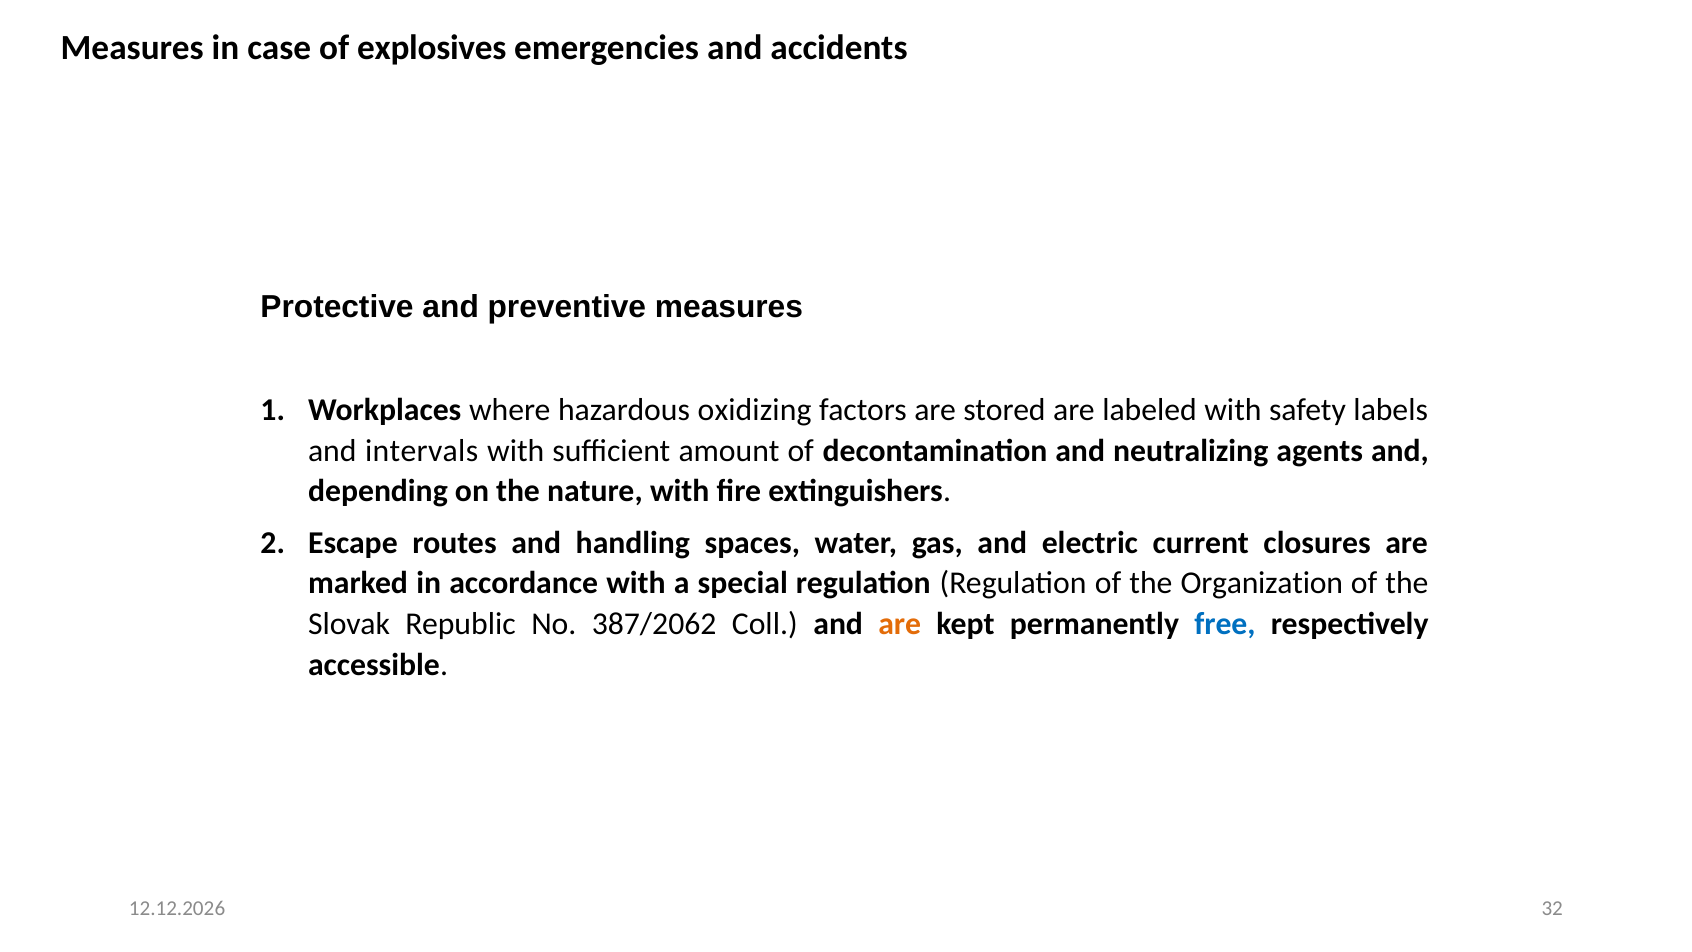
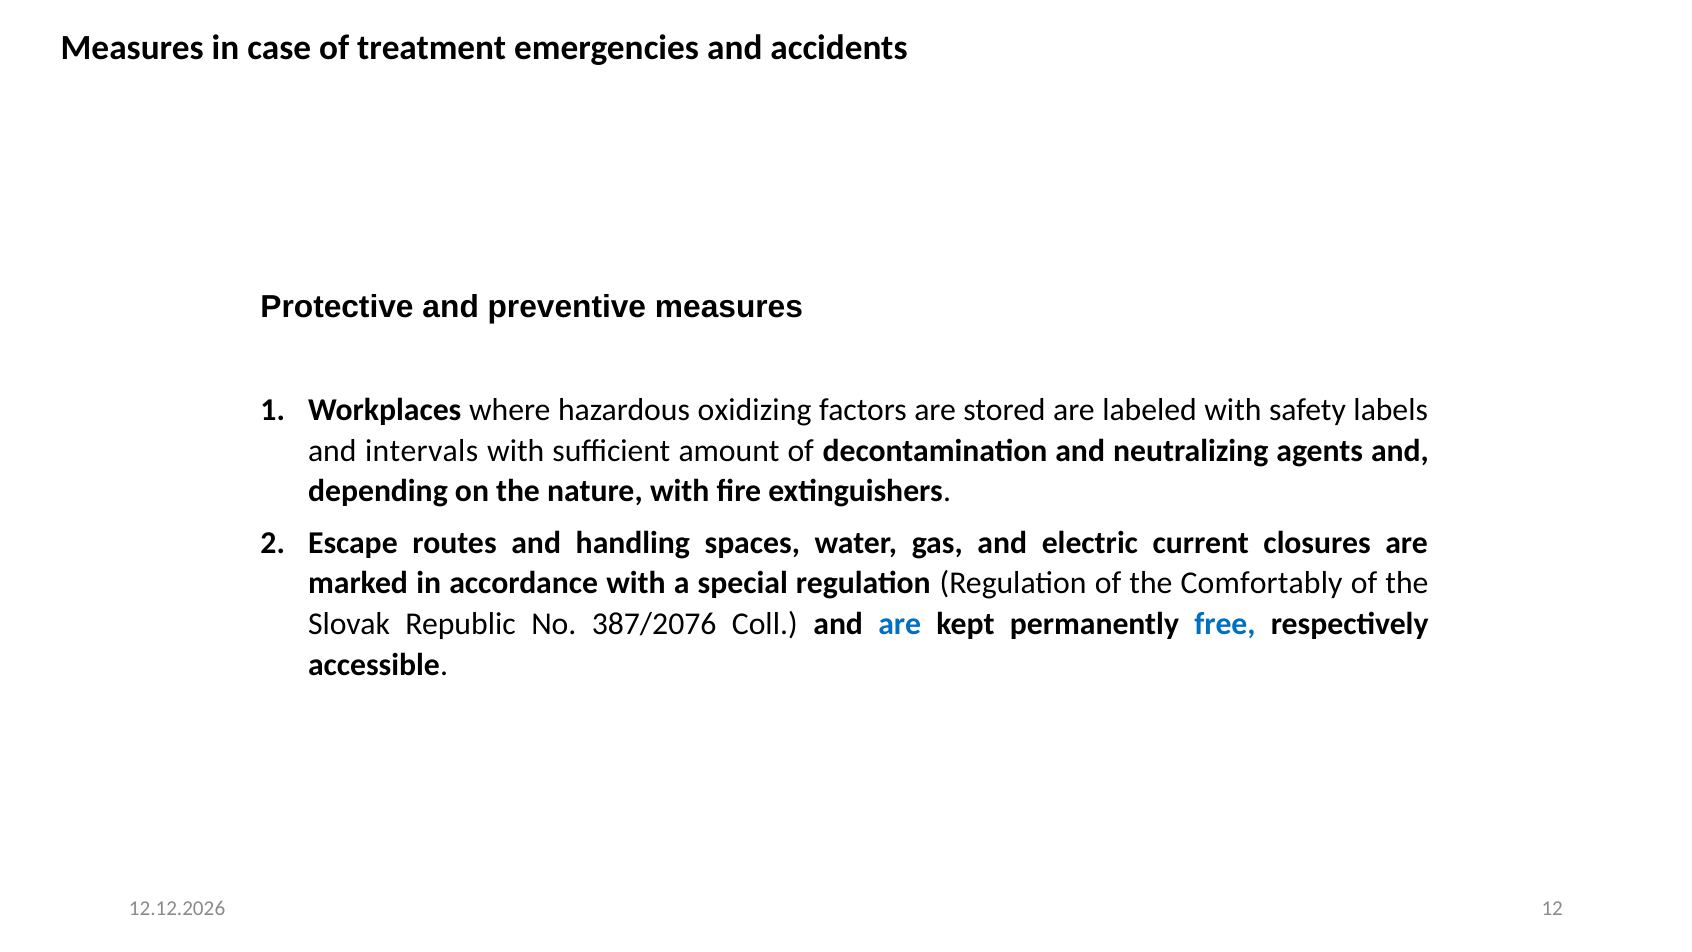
explosives: explosives -> treatment
Organization: Organization -> Comfortably
387/2062: 387/2062 -> 387/2076
are at (900, 624) colour: orange -> blue
32: 32 -> 12
